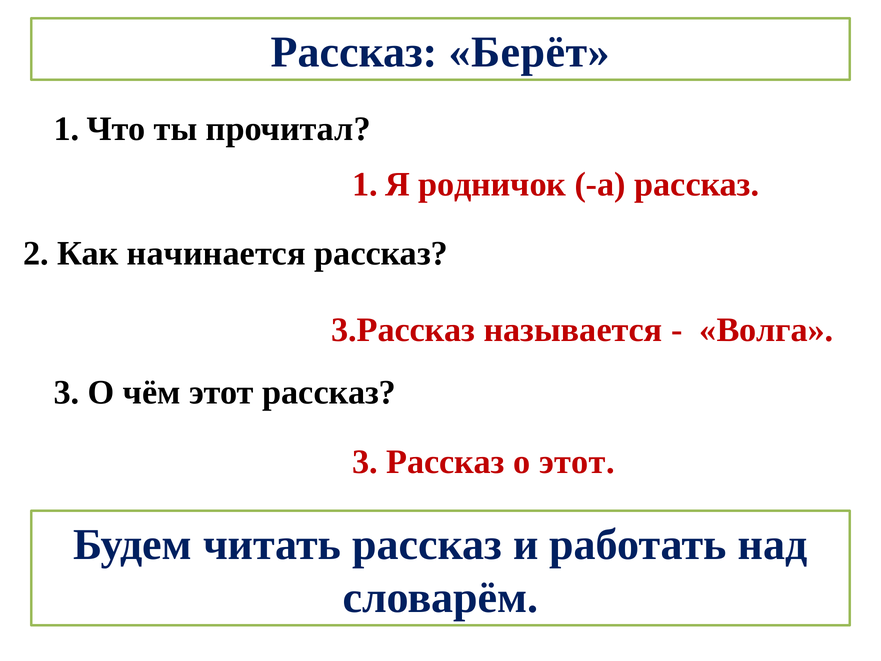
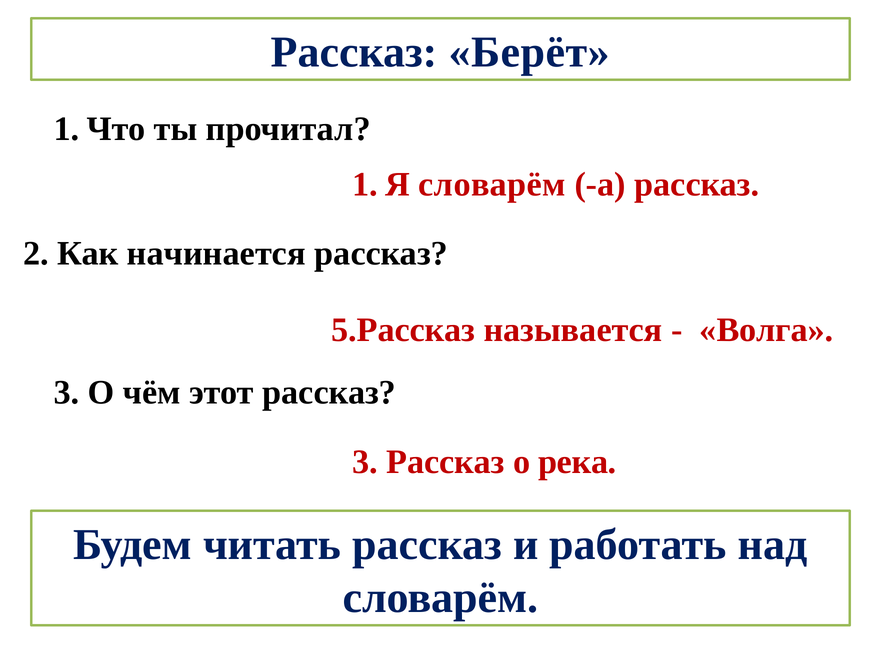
родничок at (492, 184): родничок -> словарём
3.Рассказ: 3.Рассказ -> 5.Рассказ
о этот: этот -> река
